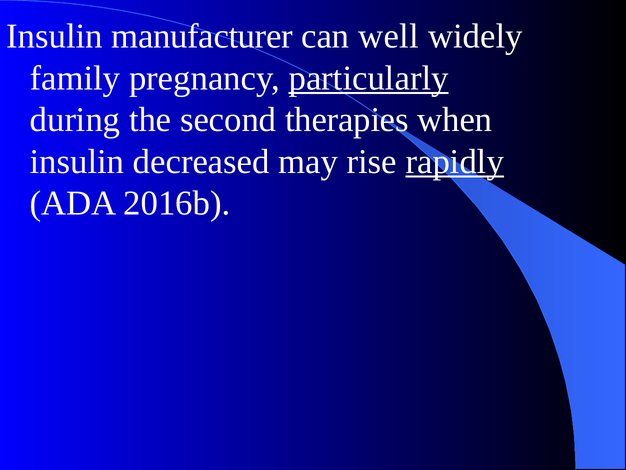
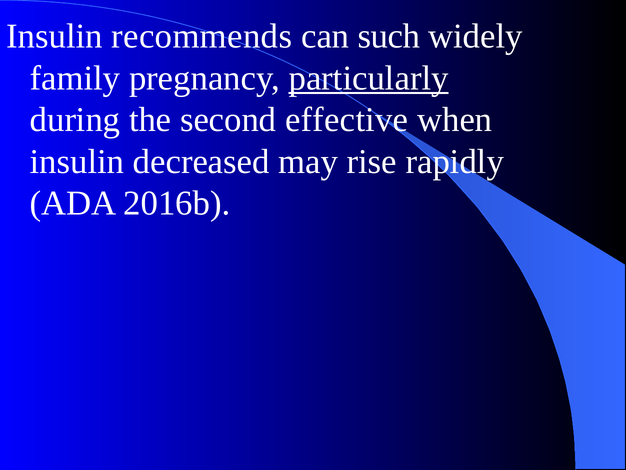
manufacturer: manufacturer -> recommends
well: well -> such
therapies: therapies -> effective
rapidly underline: present -> none
